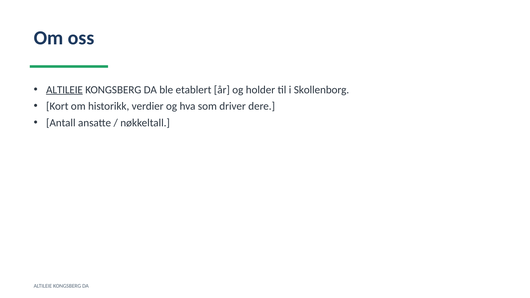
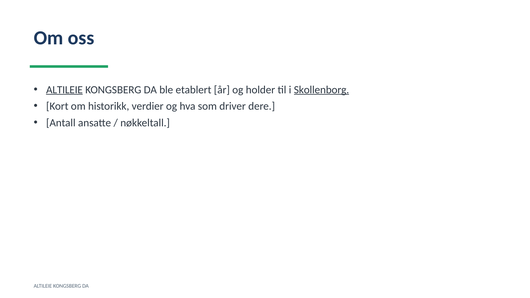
Skollenborg underline: none -> present
